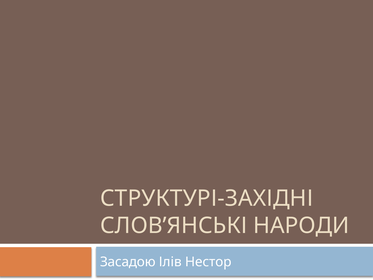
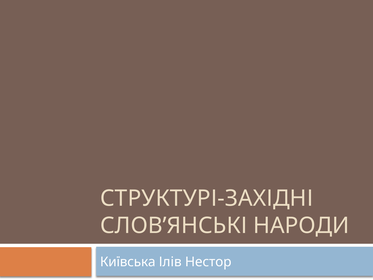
Засадою: Засадою -> Київська
